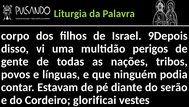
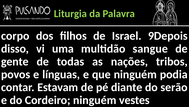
perigos: perigos -> sangue
Cordeiro glorificai: glorificai -> ninguém
